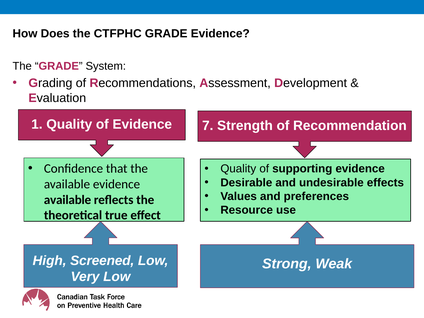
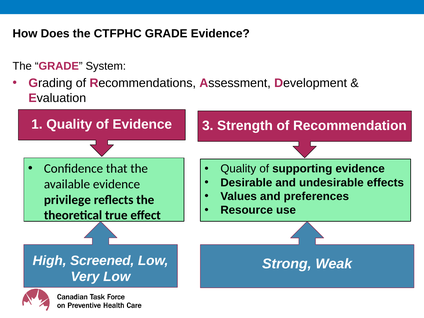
7: 7 -> 3
available at (68, 200): available -> privilege
